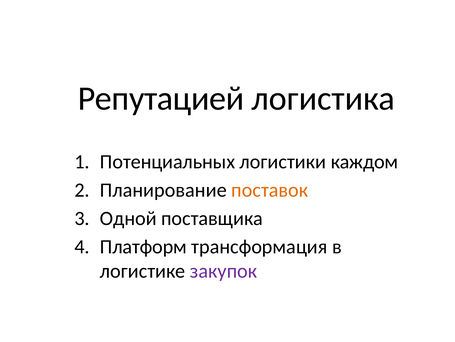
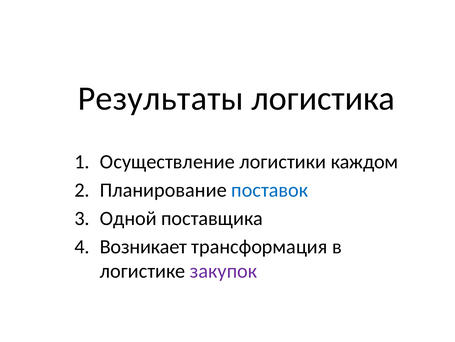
Репутацией: Репутацией -> Результаты
Потенциальных: Потенциальных -> Осуществление
поставок colour: orange -> blue
Платформ: Платформ -> Возникает
